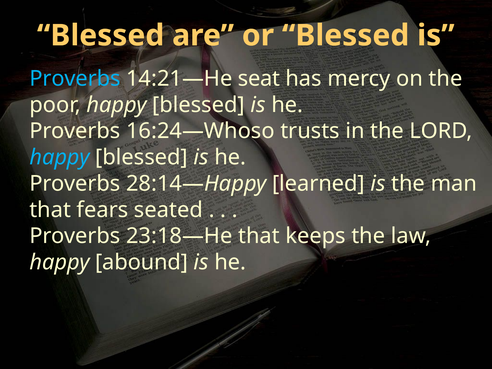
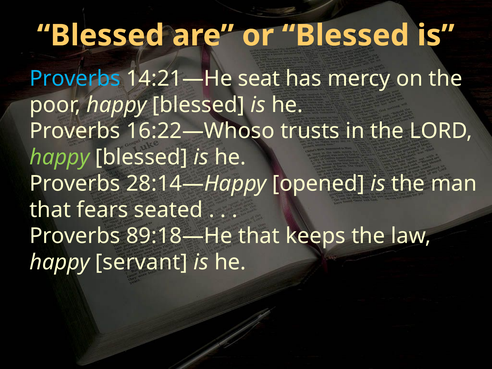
16:24—Whoso: 16:24—Whoso -> 16:22—Whoso
happy at (60, 157) colour: light blue -> light green
learned: learned -> opened
23:18—He: 23:18—He -> 89:18—He
abound: abound -> servant
